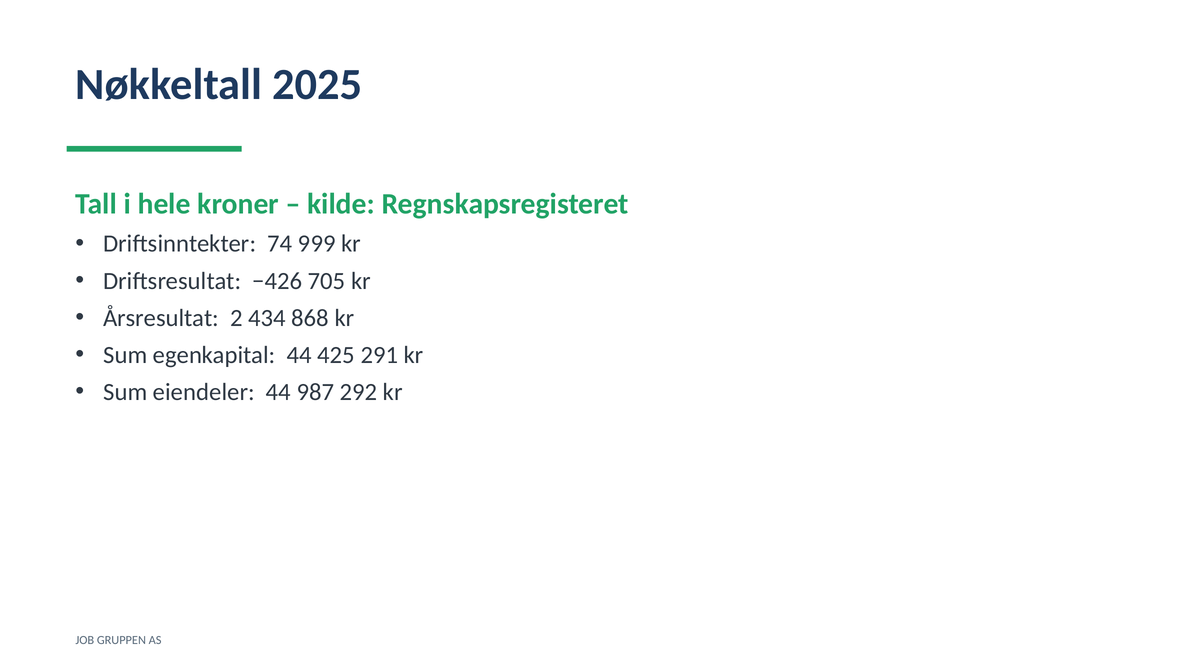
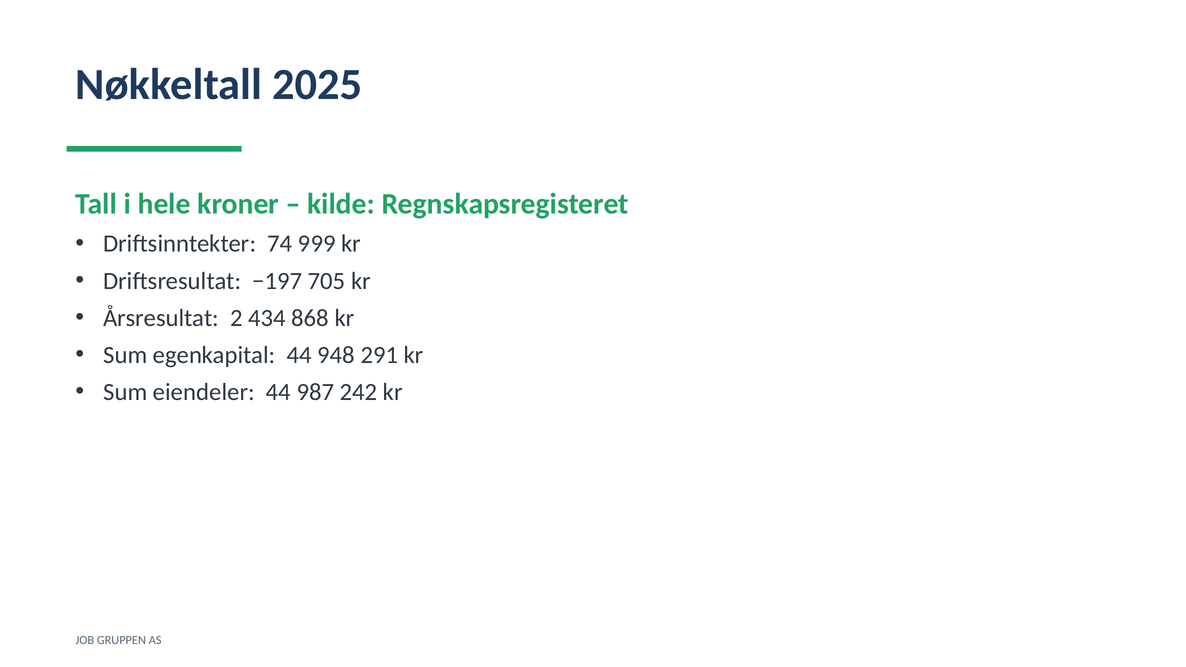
−426: −426 -> −197
425: 425 -> 948
292: 292 -> 242
